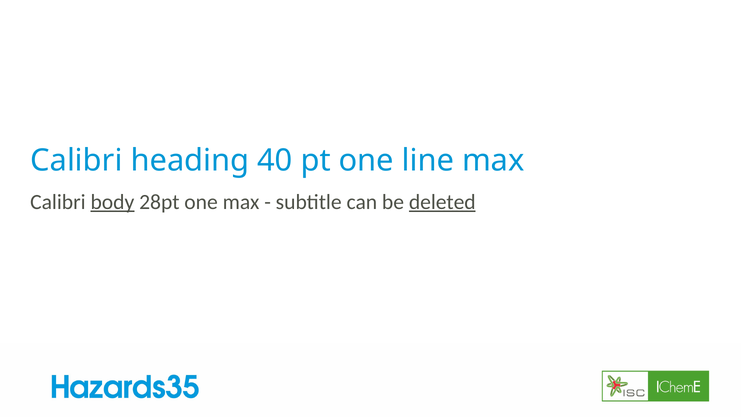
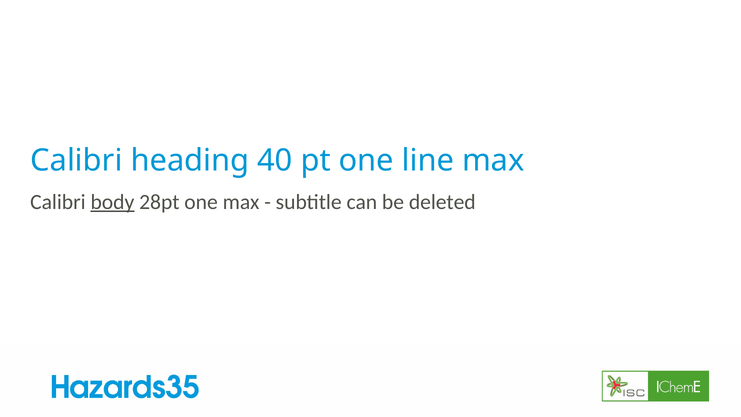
deleted underline: present -> none
